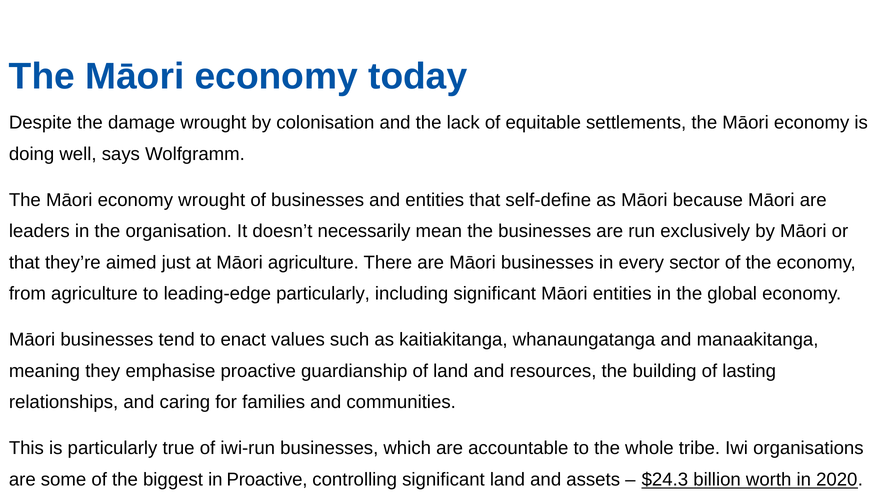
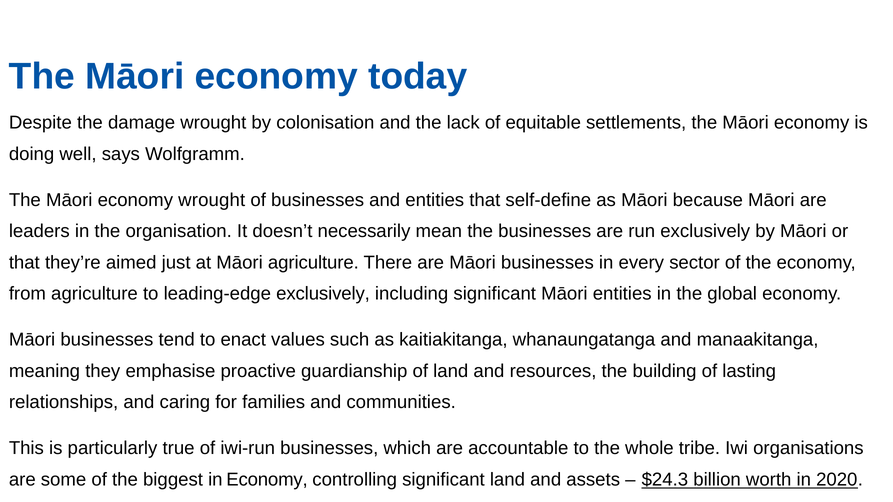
leading-edge particularly: particularly -> exclusively
in Proactive: Proactive -> Economy
